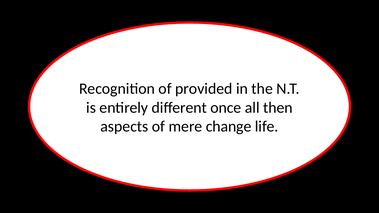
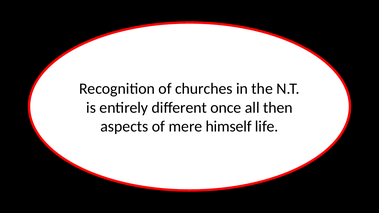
provided: provided -> churches
change: change -> himself
